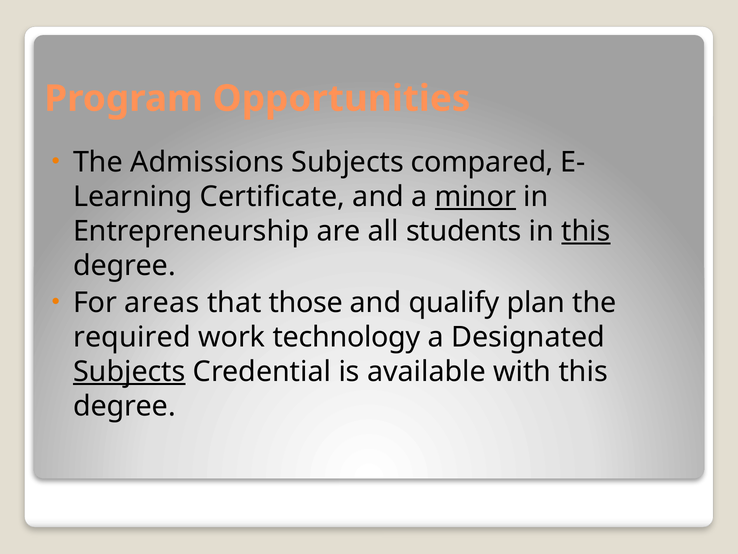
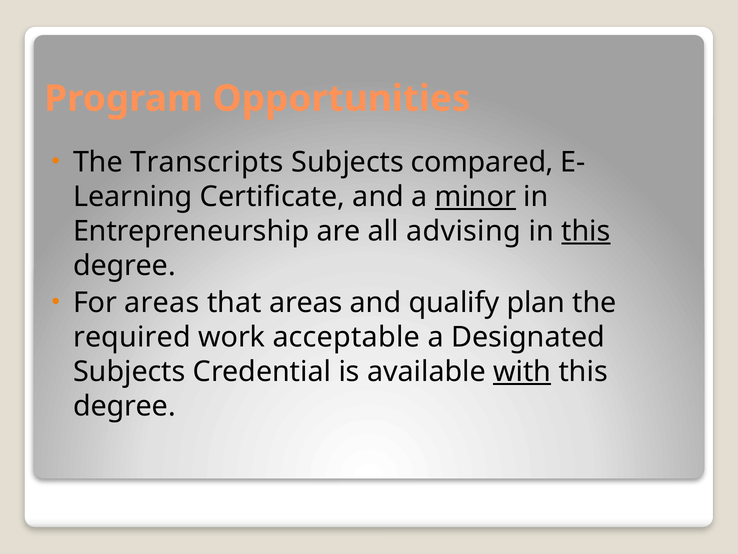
Admissions: Admissions -> Transcripts
students: students -> advising
that those: those -> areas
technology: technology -> acceptable
Subjects at (129, 371) underline: present -> none
with underline: none -> present
